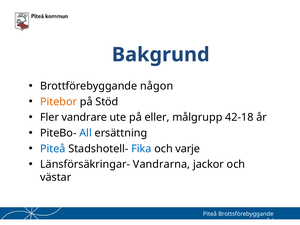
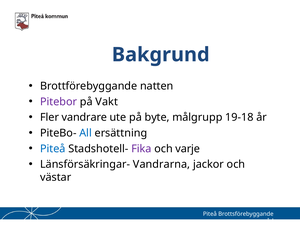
någon: någon -> natten
Pitebor colour: orange -> purple
Stöd: Stöd -> Vakt
eller: eller -> byte
42-18: 42-18 -> 19-18
Fika colour: blue -> purple
